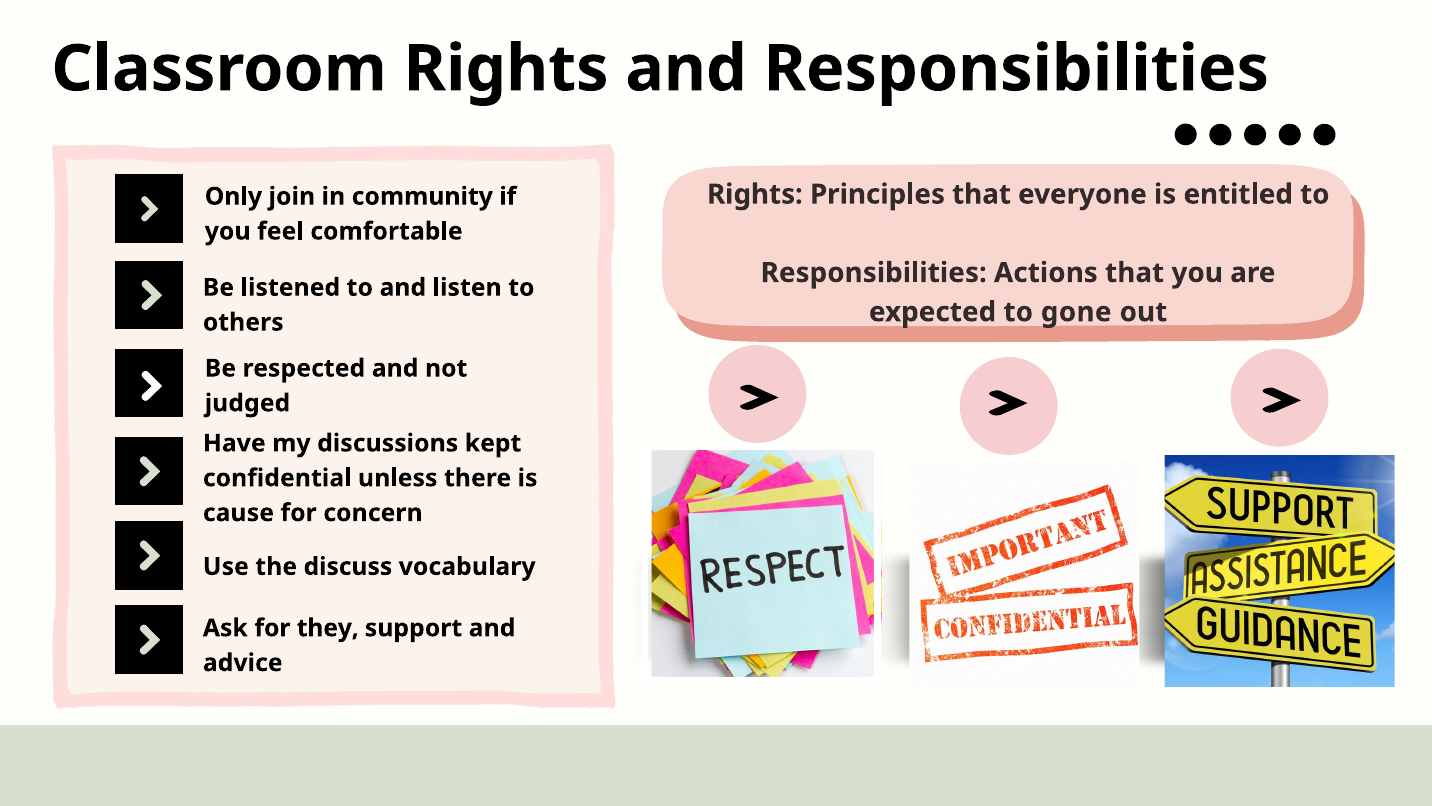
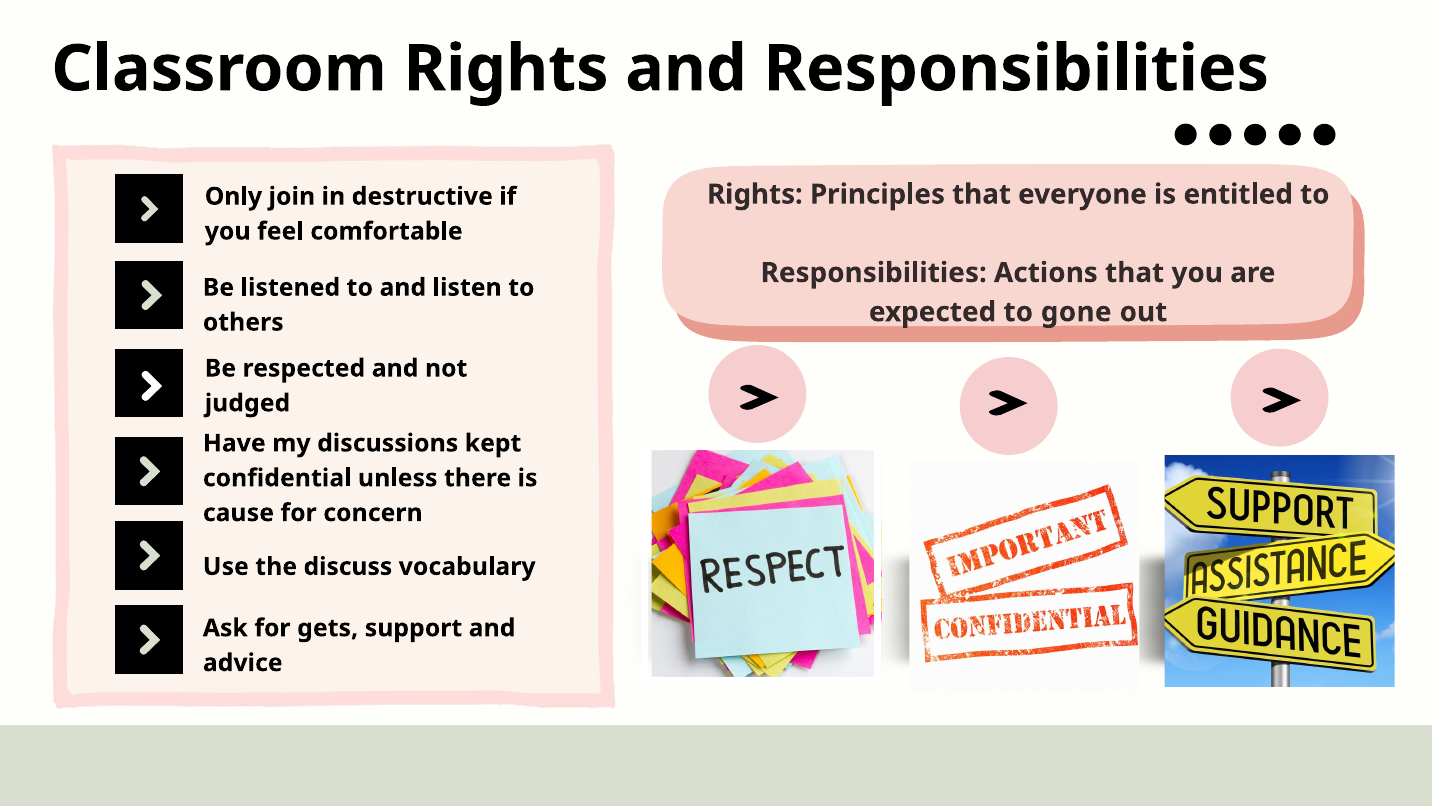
community: community -> destructive
they: they -> gets
